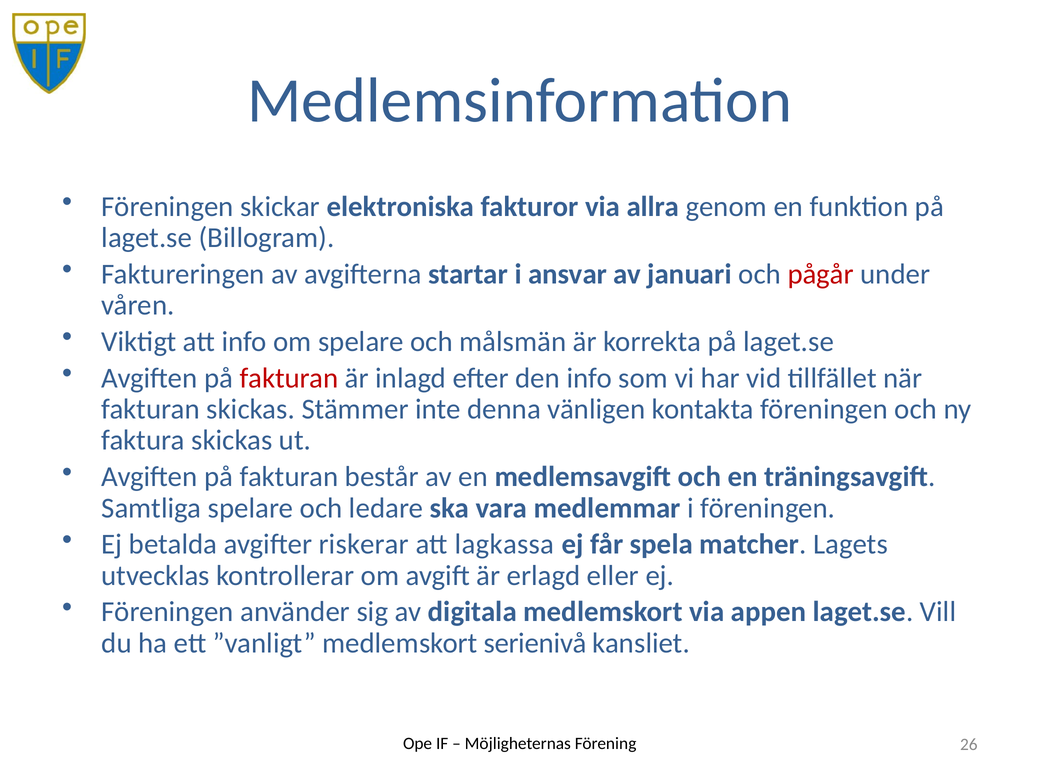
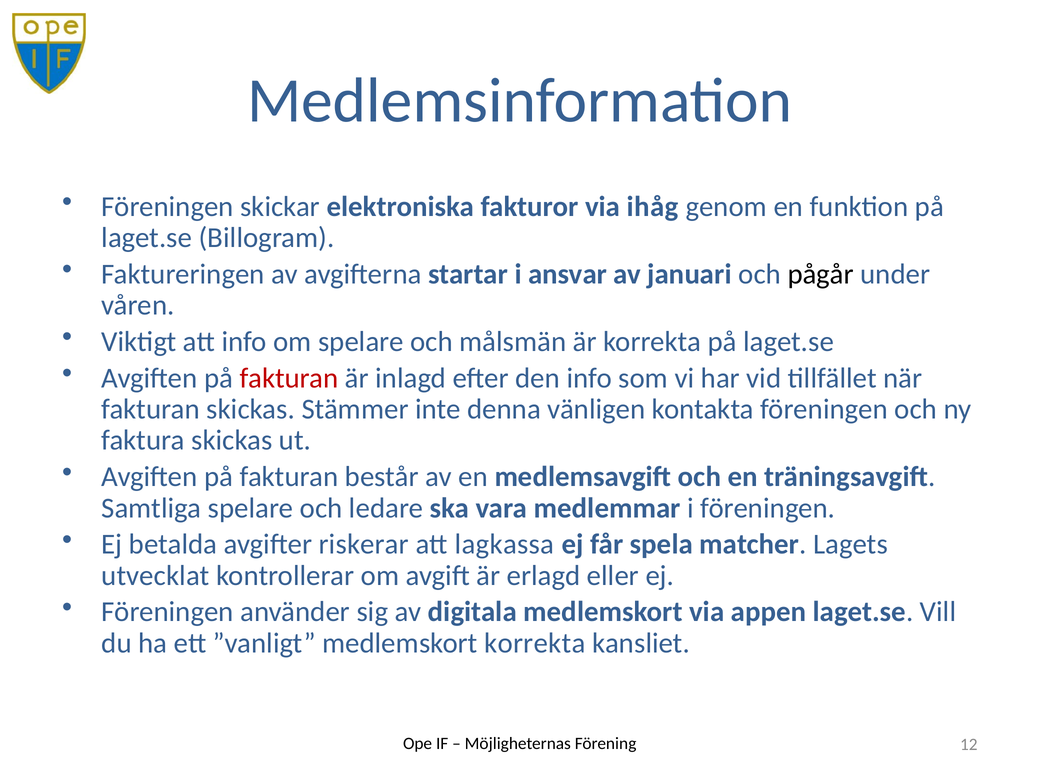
allra: allra -> ihåg
pågår colour: red -> black
utvecklas: utvecklas -> utvecklat
medlemskort serienivå: serienivå -> korrekta
26: 26 -> 12
